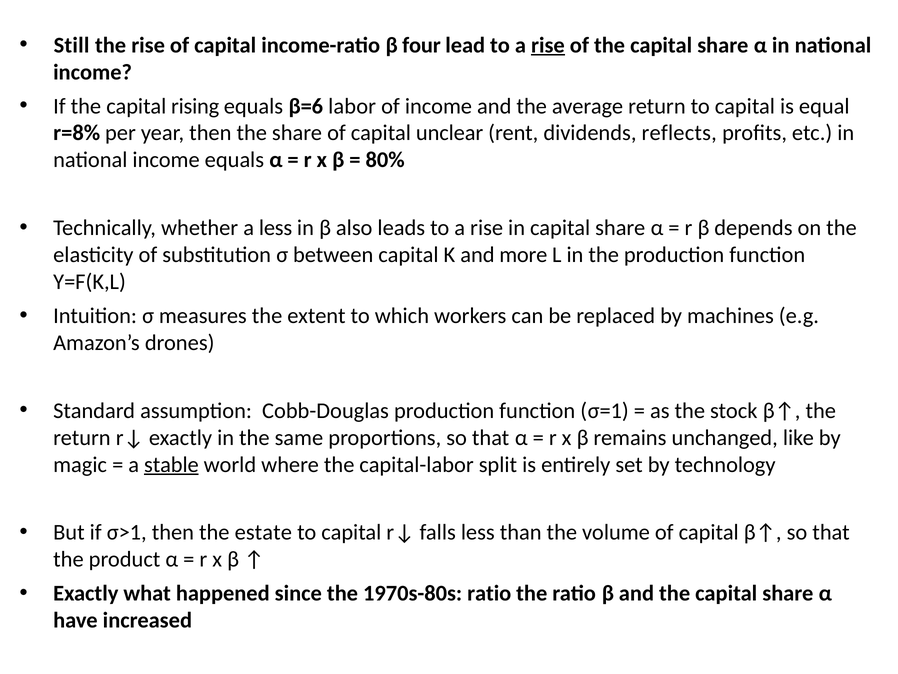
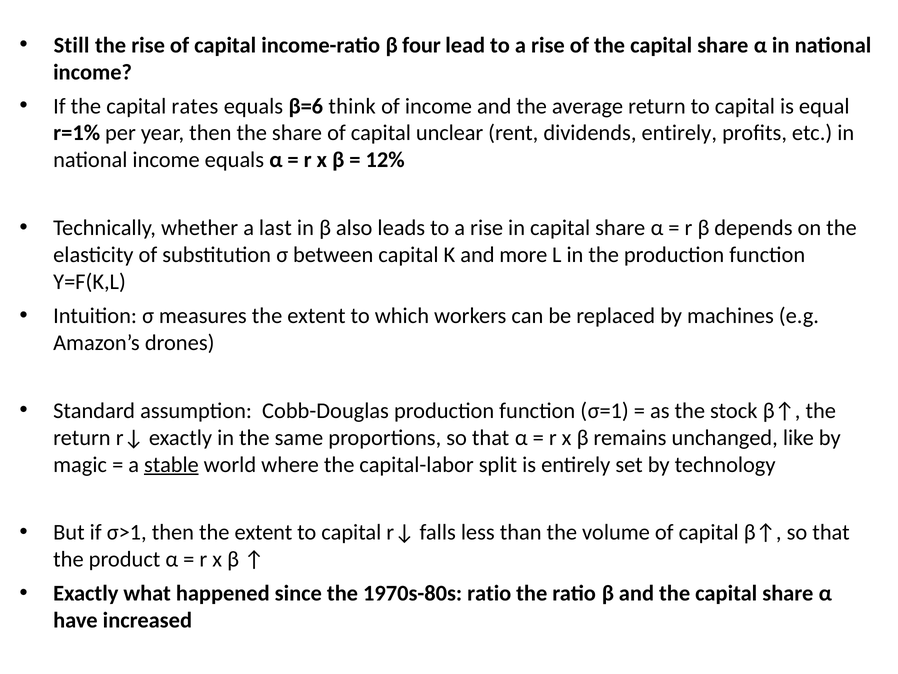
rise at (548, 45) underline: present -> none
rising: rising -> rates
labor: labor -> think
r=8%: r=8% -> r=1%
dividends reflects: reflects -> entirely
80%: 80% -> 12%
a less: less -> last
then the estate: estate -> extent
